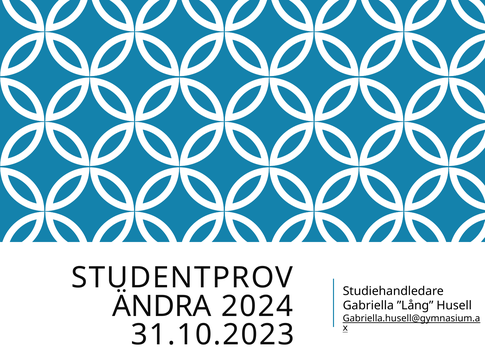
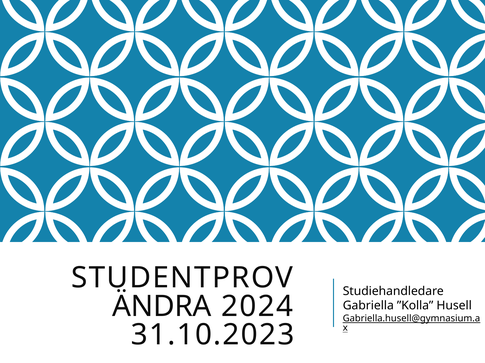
”Lång: ”Lång -> ”Kolla
